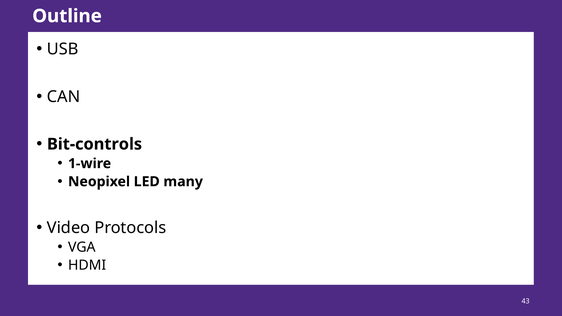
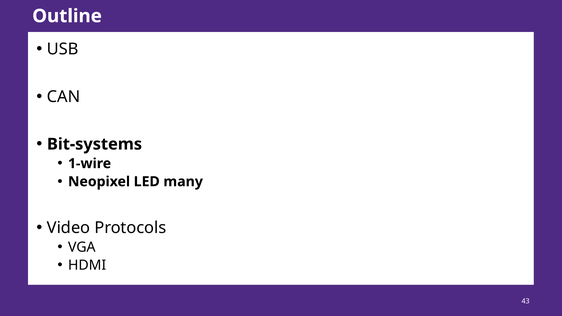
Bit-controls: Bit-controls -> Bit-systems
